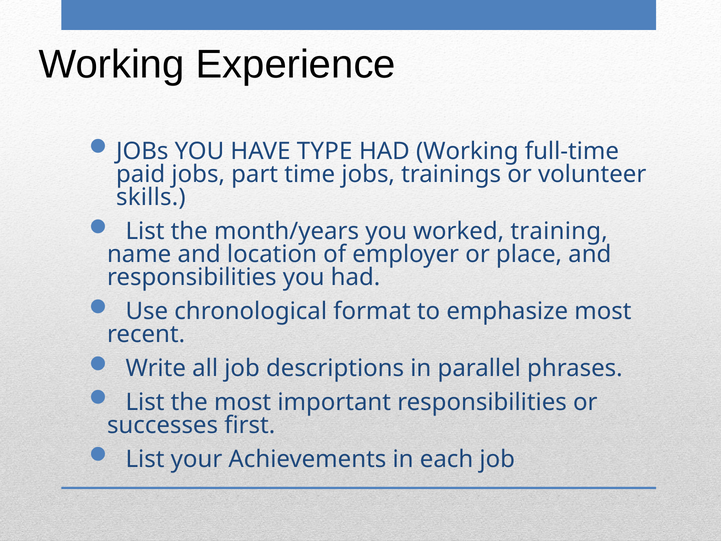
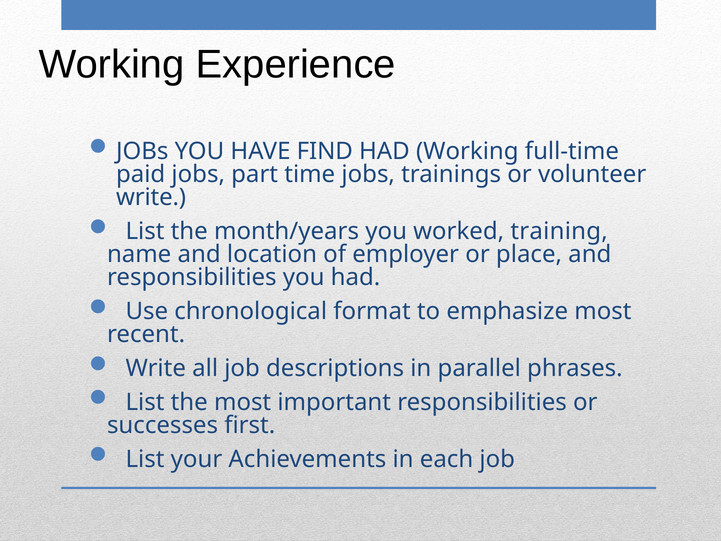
TYPE: TYPE -> FIND
skills at (151, 197): skills -> write
